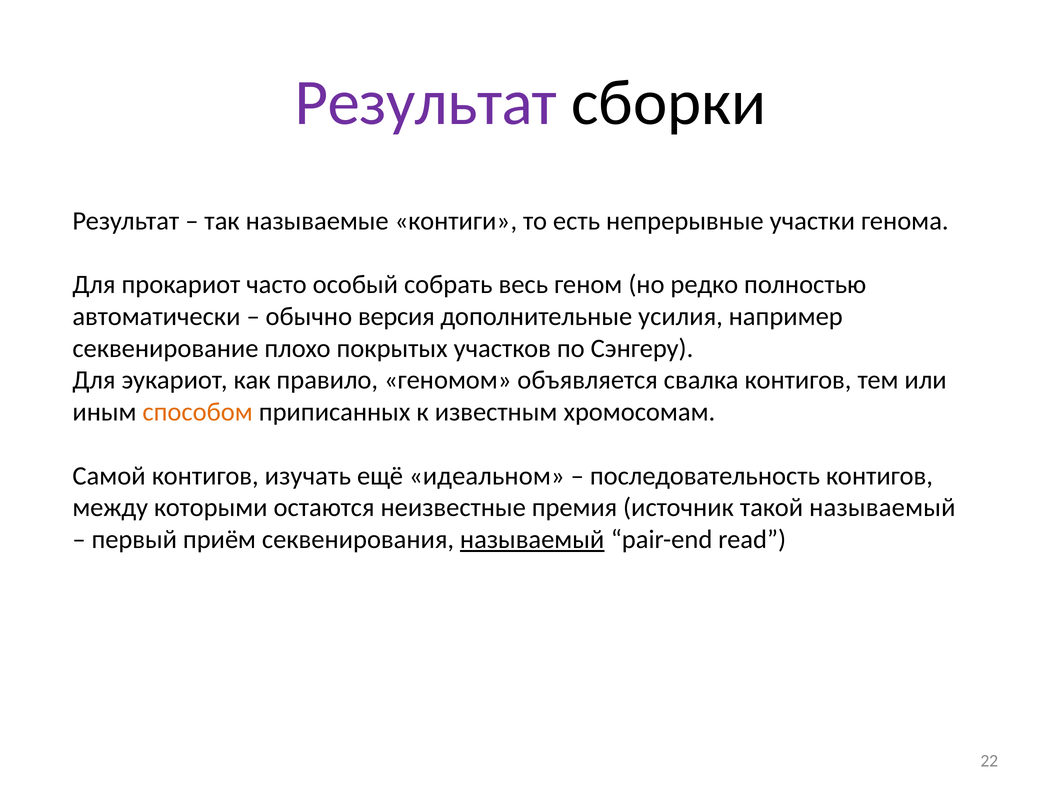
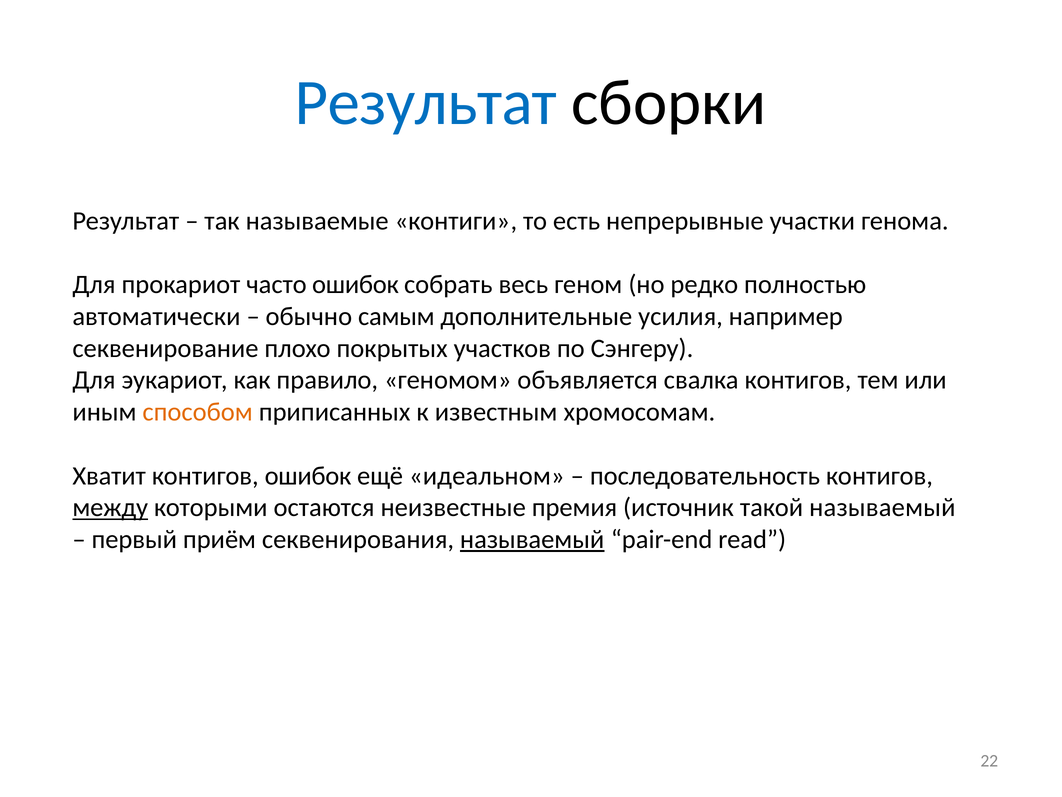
Результат at (426, 103) colour: purple -> blue
часто особый: особый -> ошибок
версия: версия -> самым
Самой: Самой -> Хватит
контигов изучать: изучать -> ошибок
между underline: none -> present
